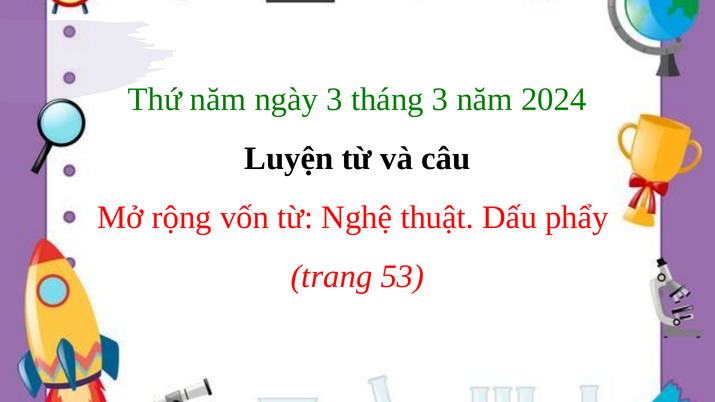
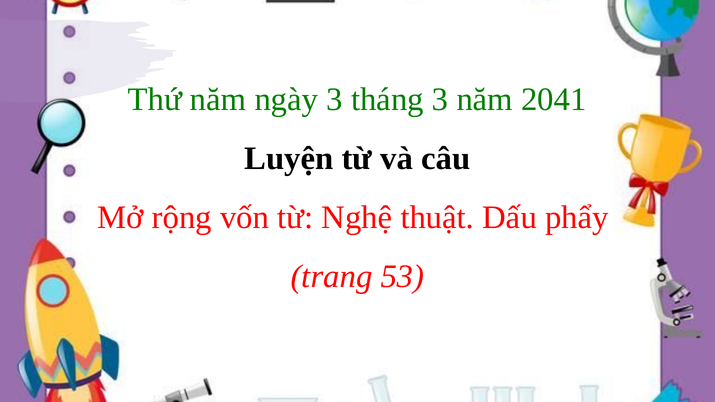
2024: 2024 -> 2041
